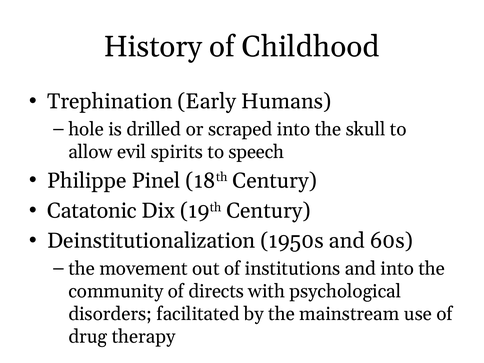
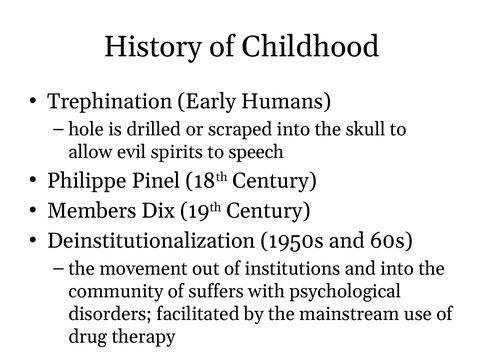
Catatonic: Catatonic -> Members
directs: directs -> suffers
